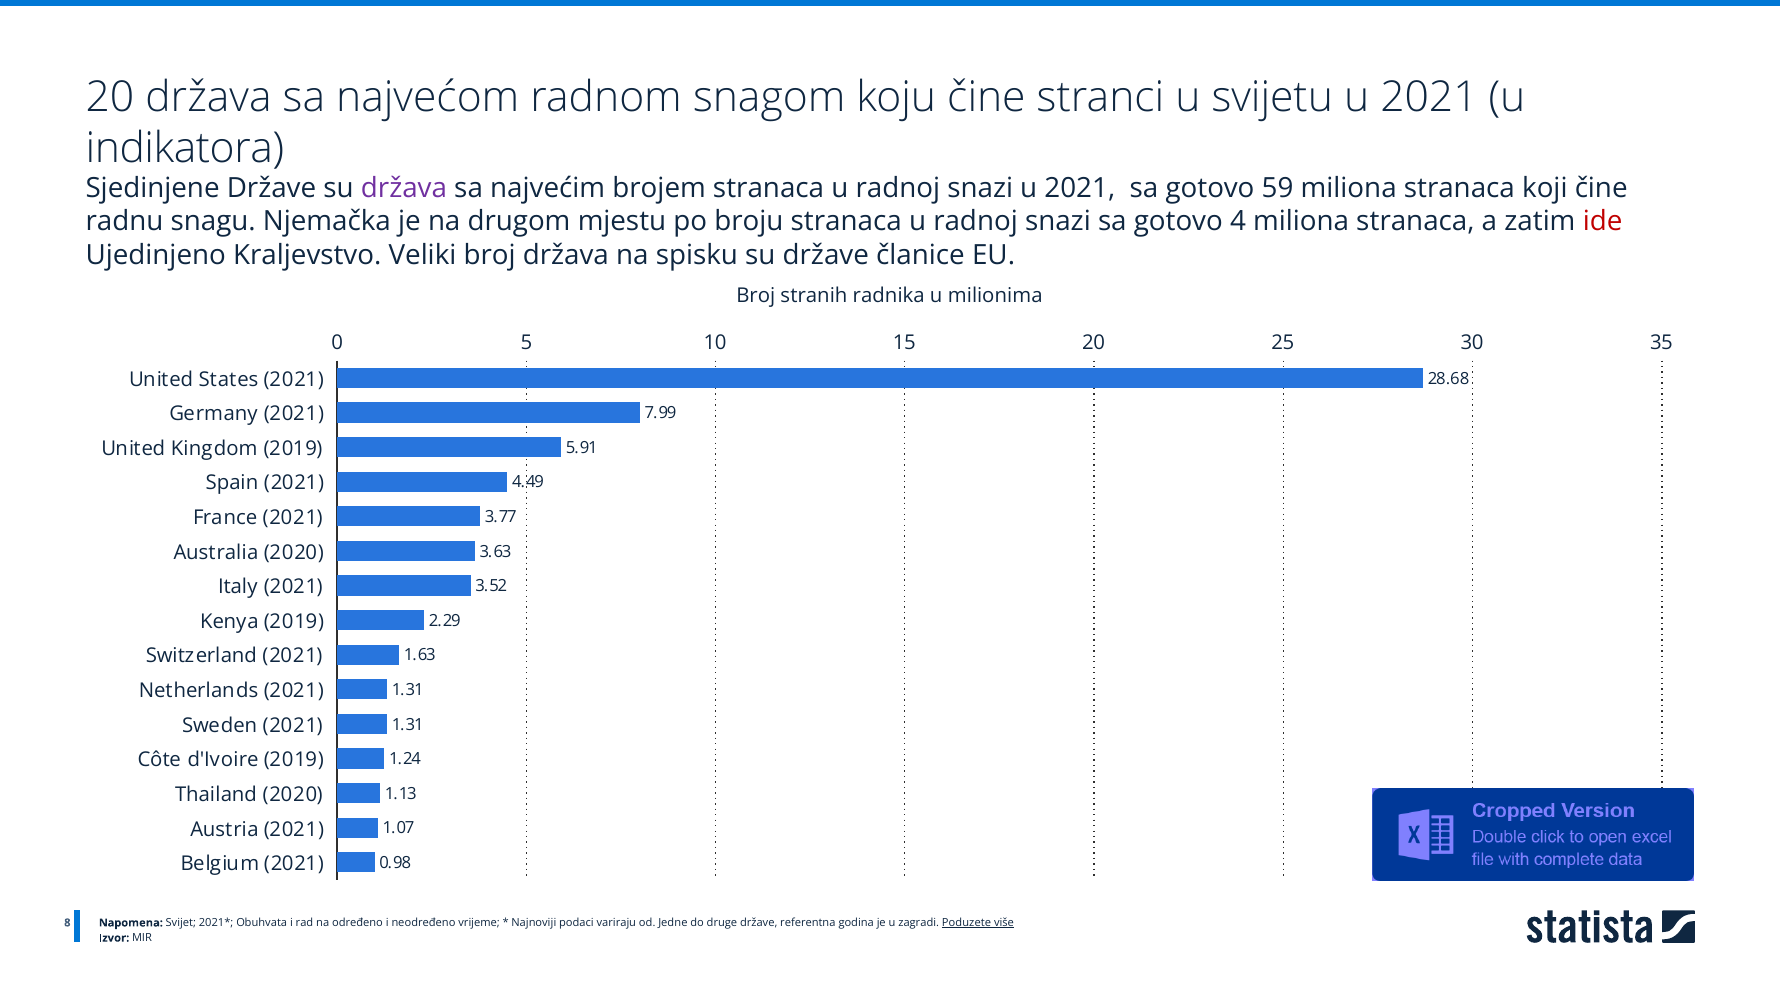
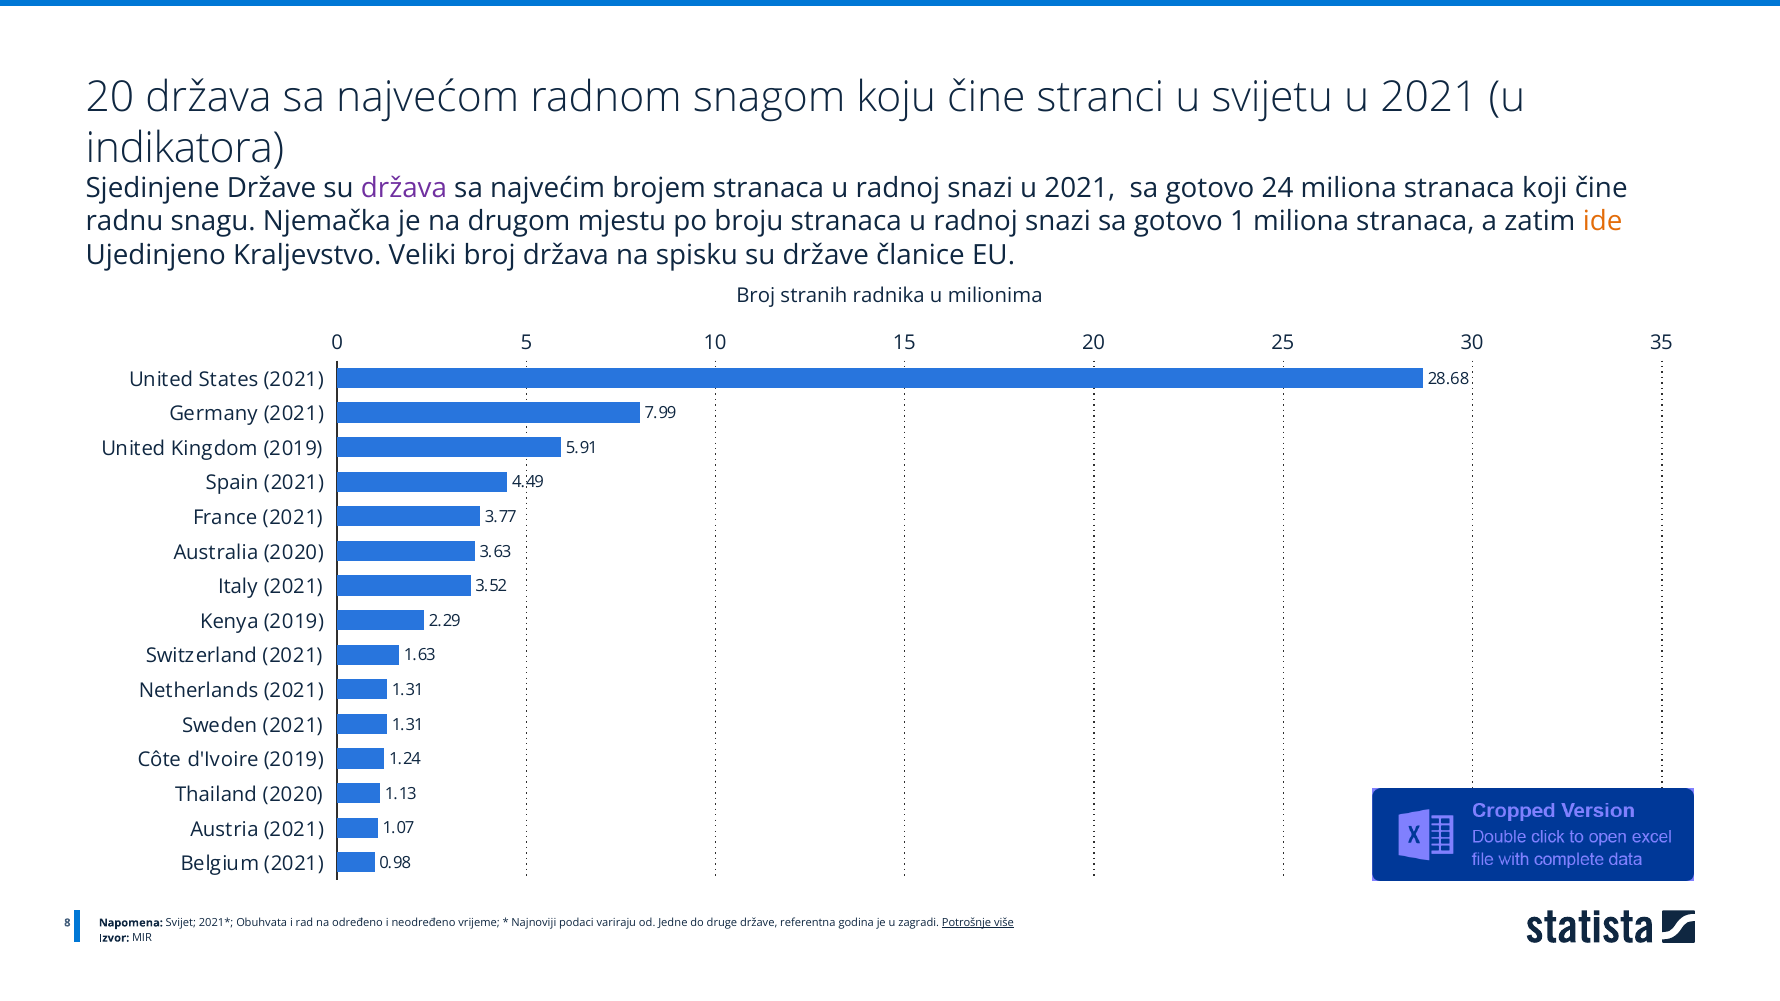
59: 59 -> 24
4: 4 -> 1
ide colour: red -> orange
Poduzete: Poduzete -> Potrošnje
